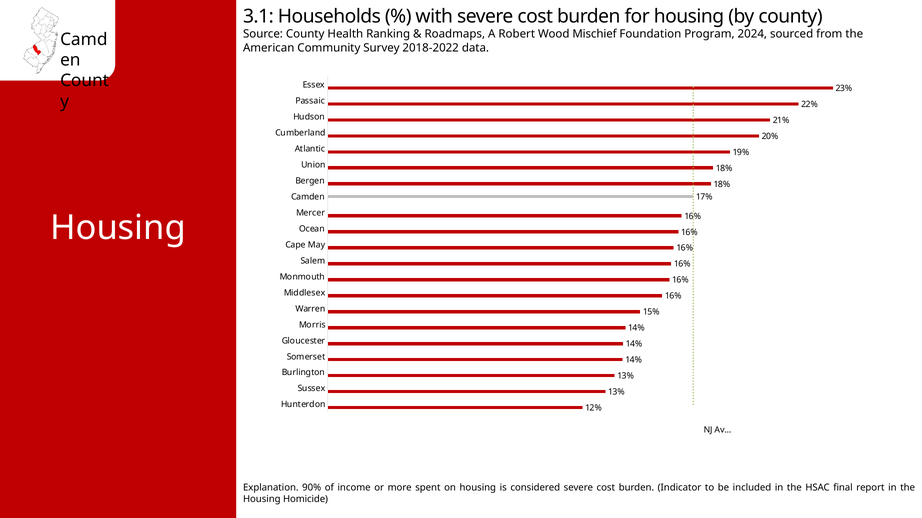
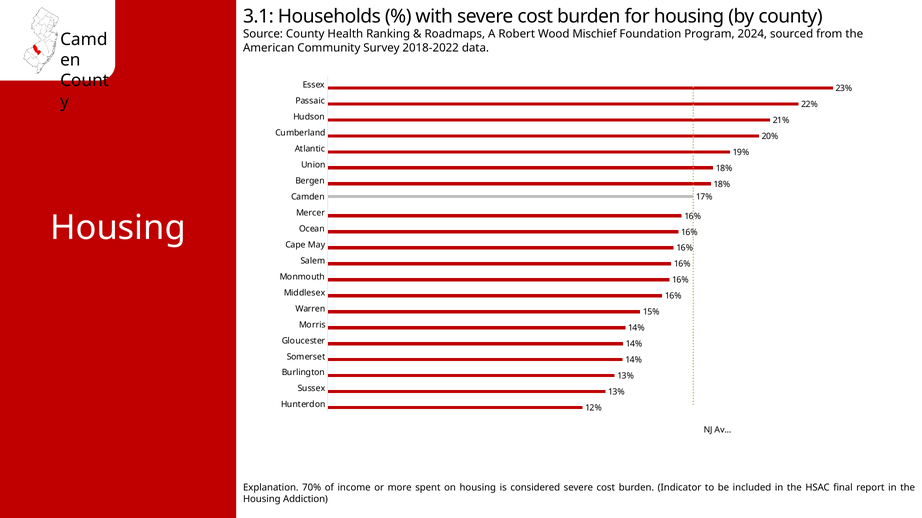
90%: 90% -> 70%
Homicide: Homicide -> Addiction
